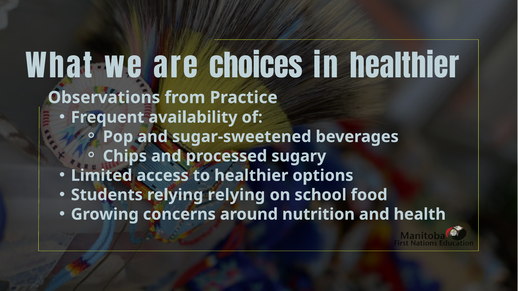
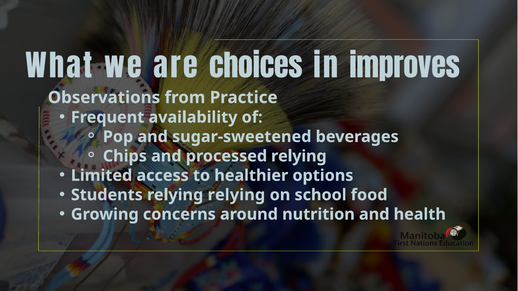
in healthier: healthier -> improves
processed sugary: sugary -> relying
